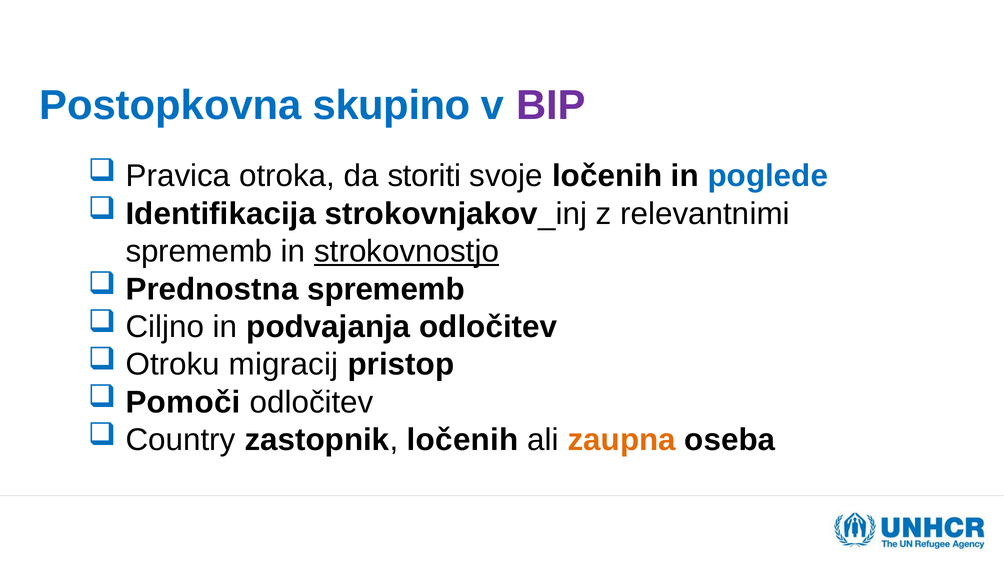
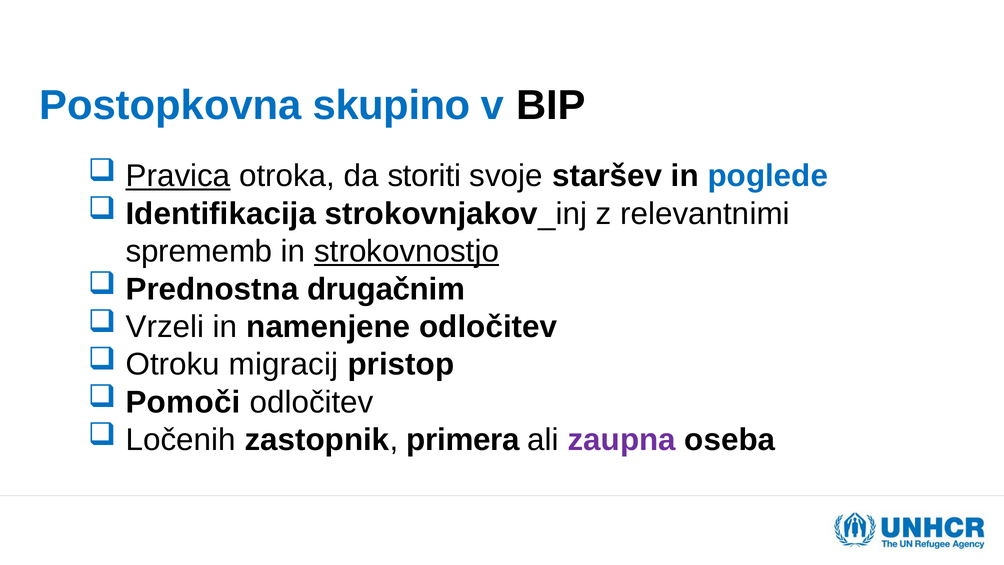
BIP colour: purple -> black
Pravica underline: none -> present
svoje ločenih: ločenih -> staršev
Prednostna sprememb: sprememb -> drugačnim
Ciljno: Ciljno -> Vrzeli
podvajanja: podvajanja -> namenjene
Country: Country -> Ločenih
zastopnik ločenih: ločenih -> primera
zaupna colour: orange -> purple
